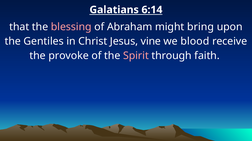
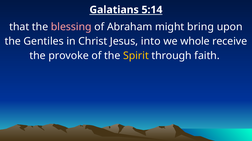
6:14: 6:14 -> 5:14
vine: vine -> into
blood: blood -> whole
Spirit colour: pink -> yellow
